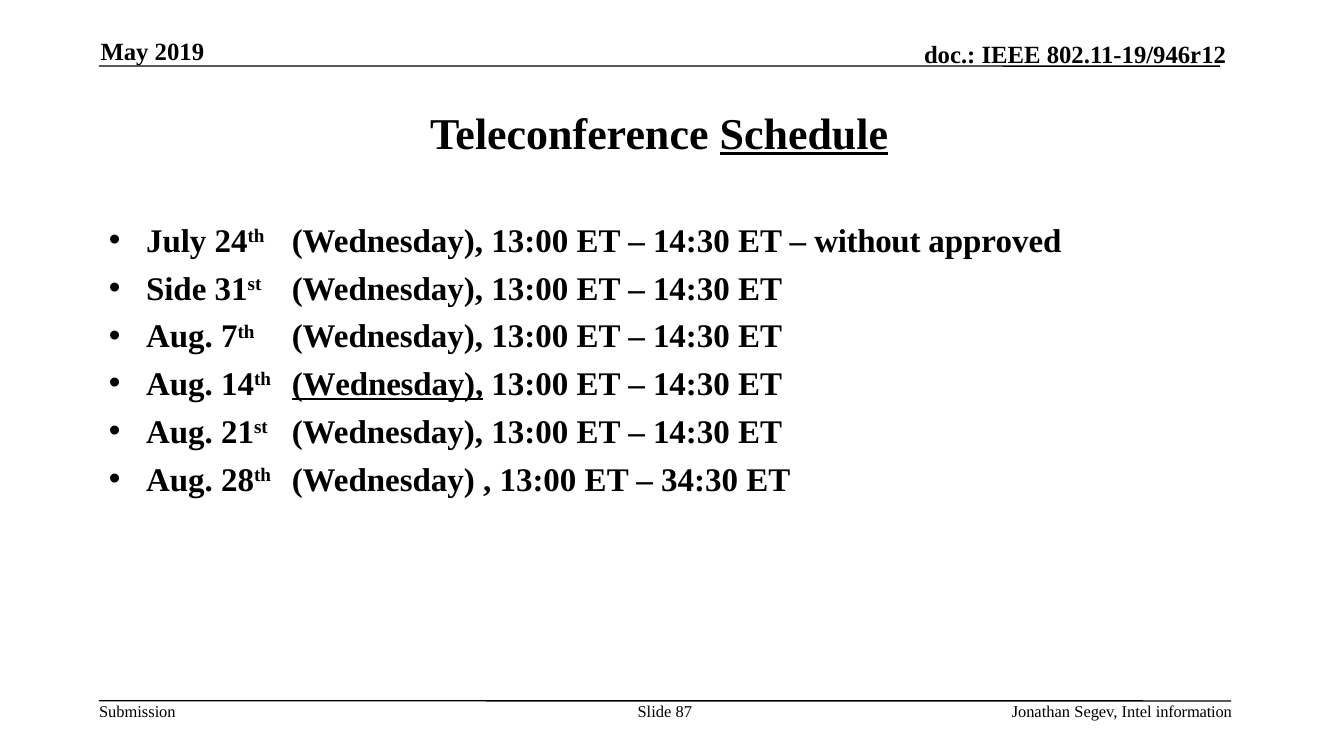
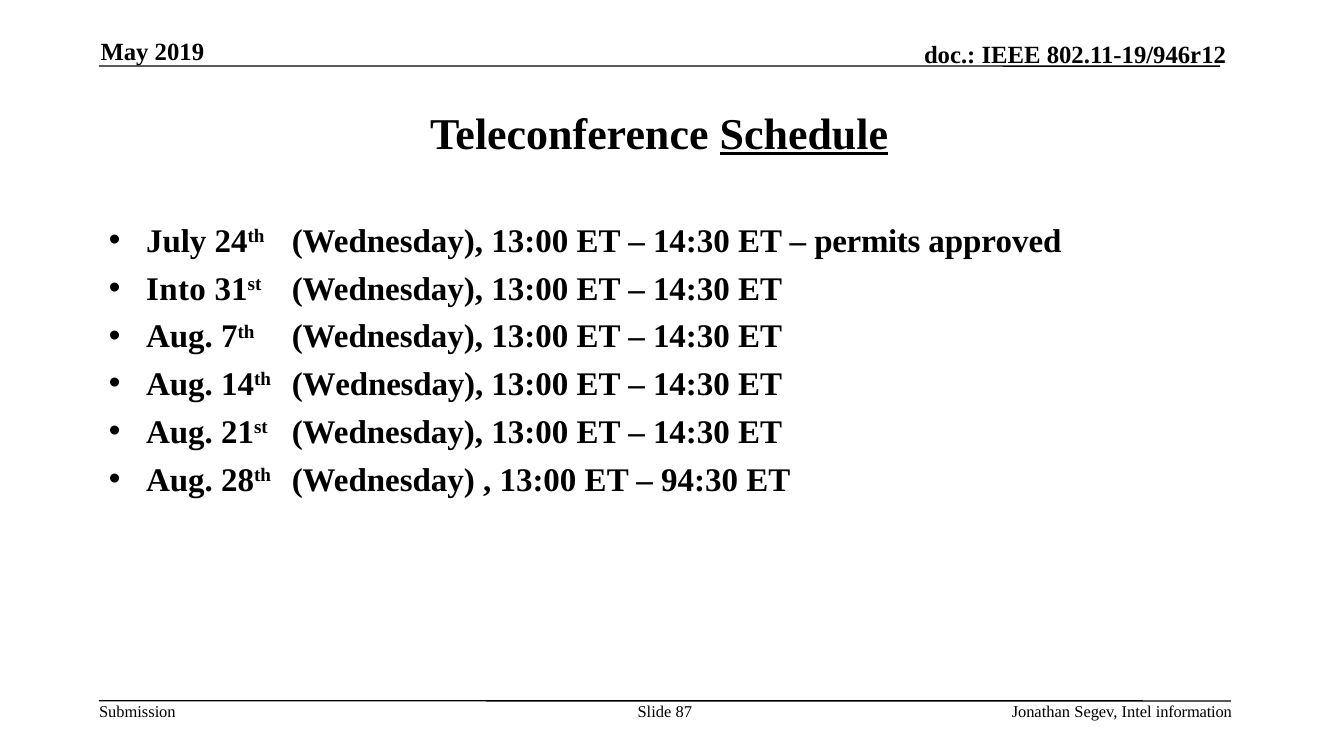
without: without -> permits
Side: Side -> Into
Wednesday at (388, 385) underline: present -> none
34:30: 34:30 -> 94:30
